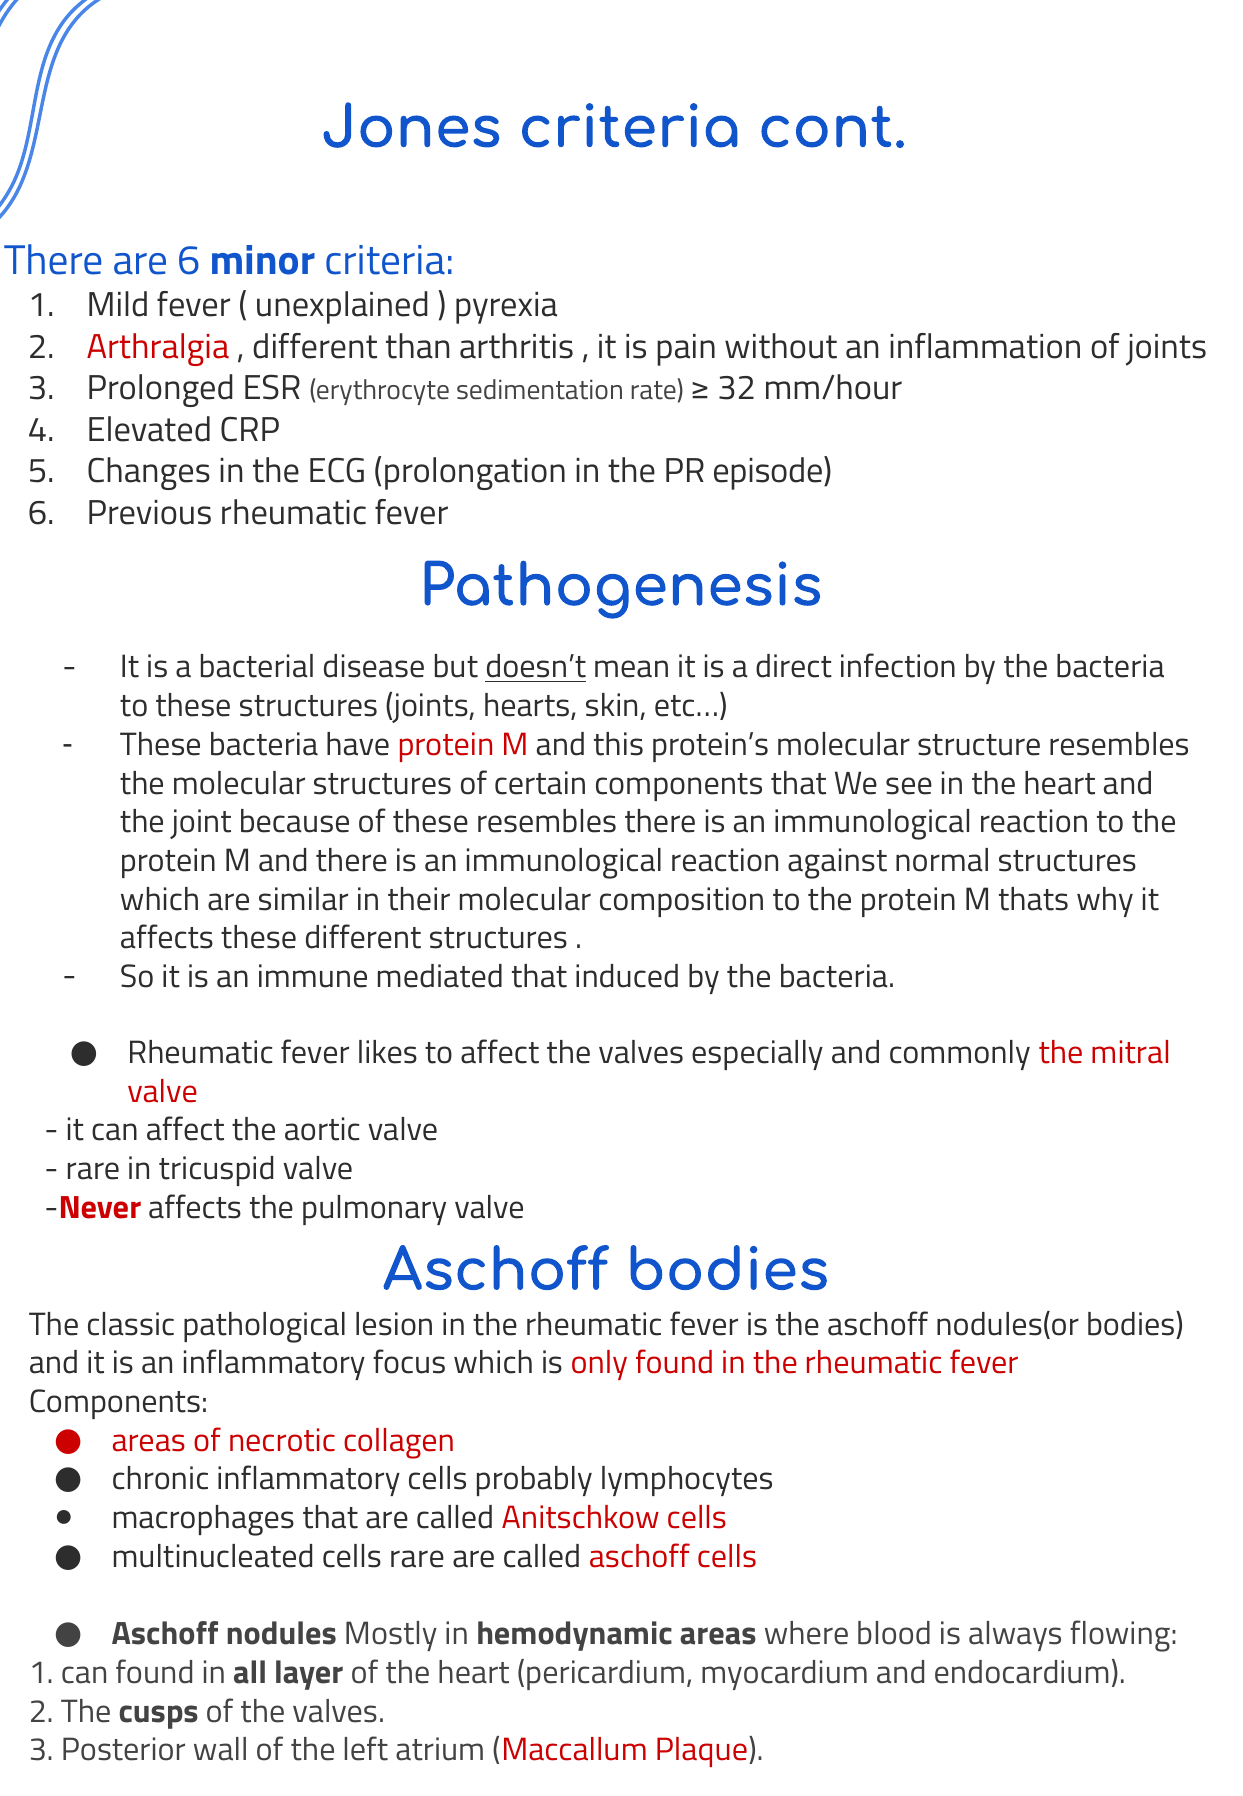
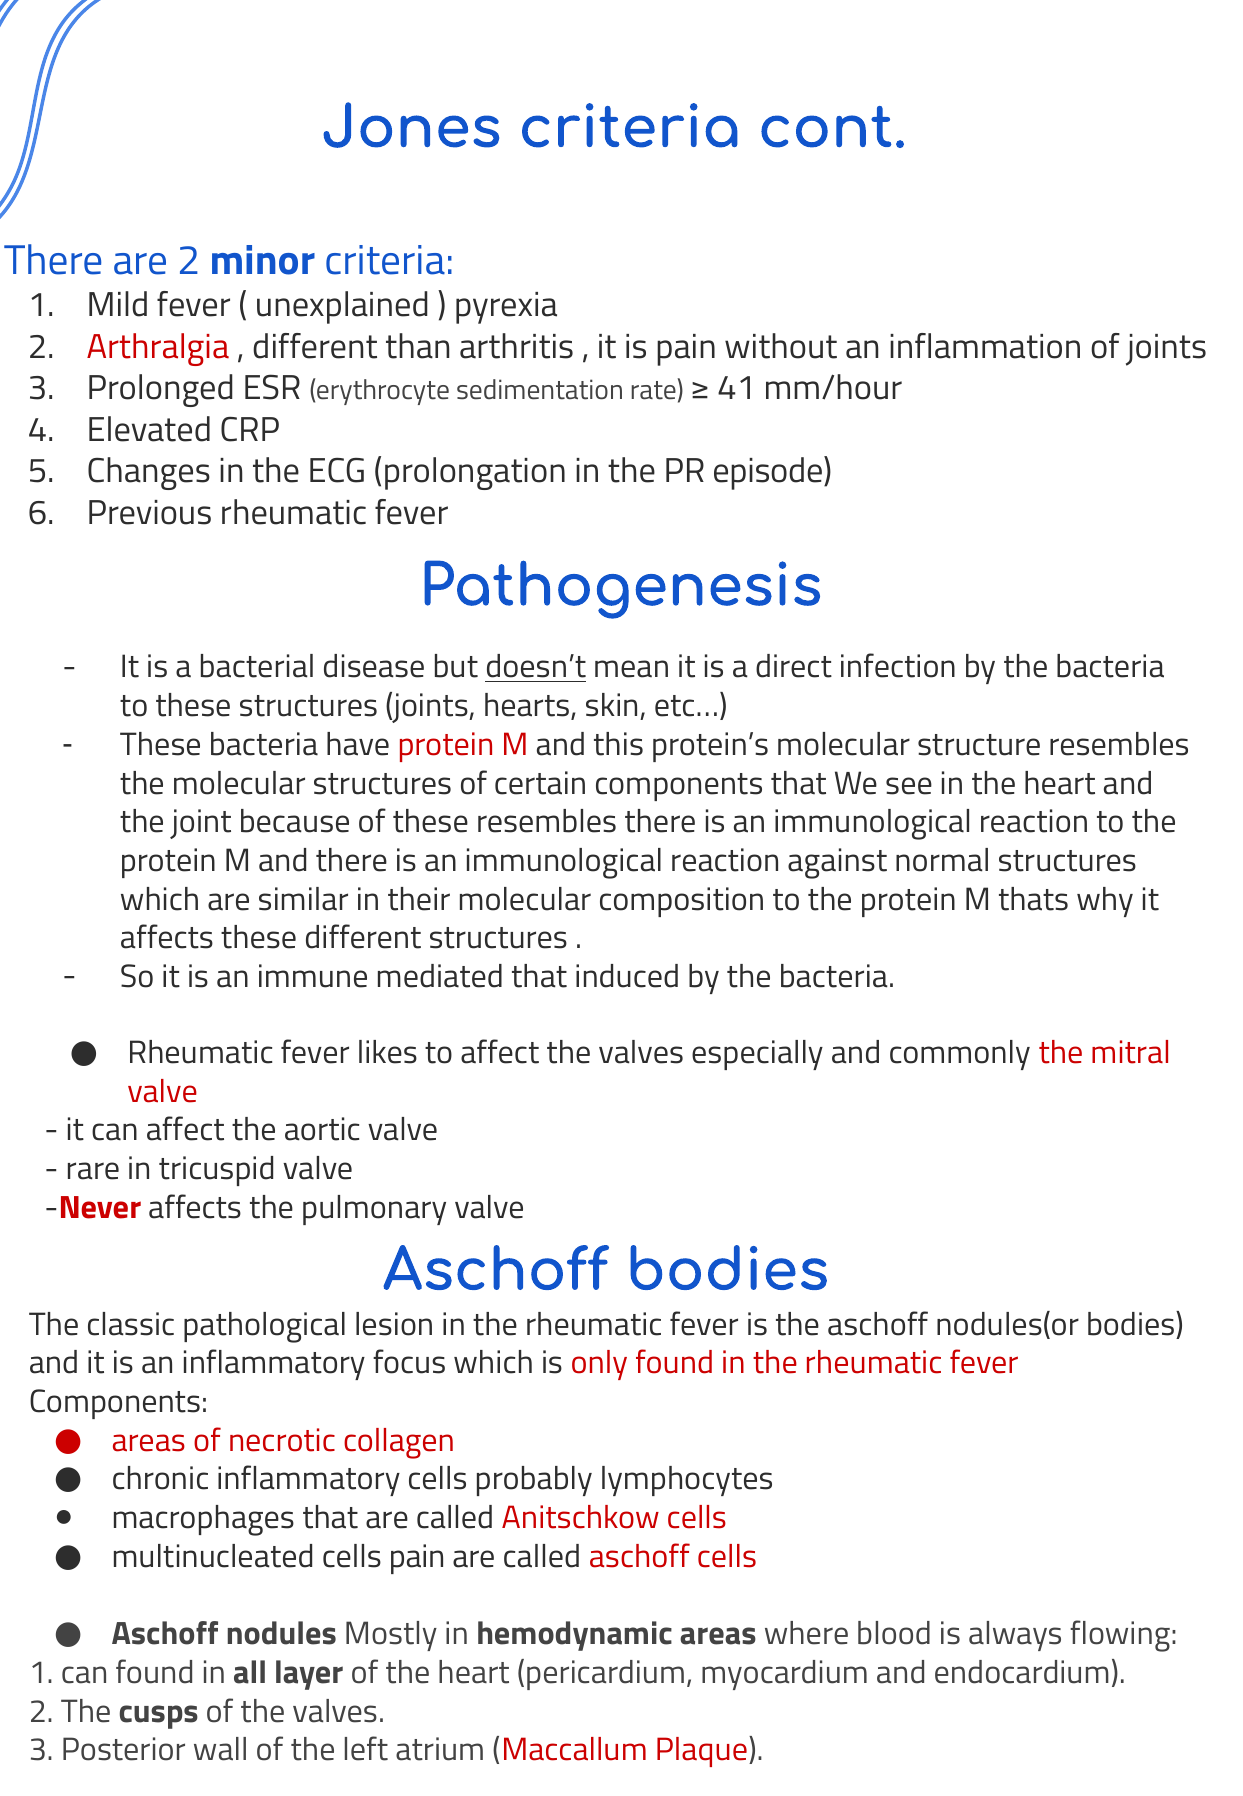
are 6: 6 -> 2
32: 32 -> 41
cells rare: rare -> pain
